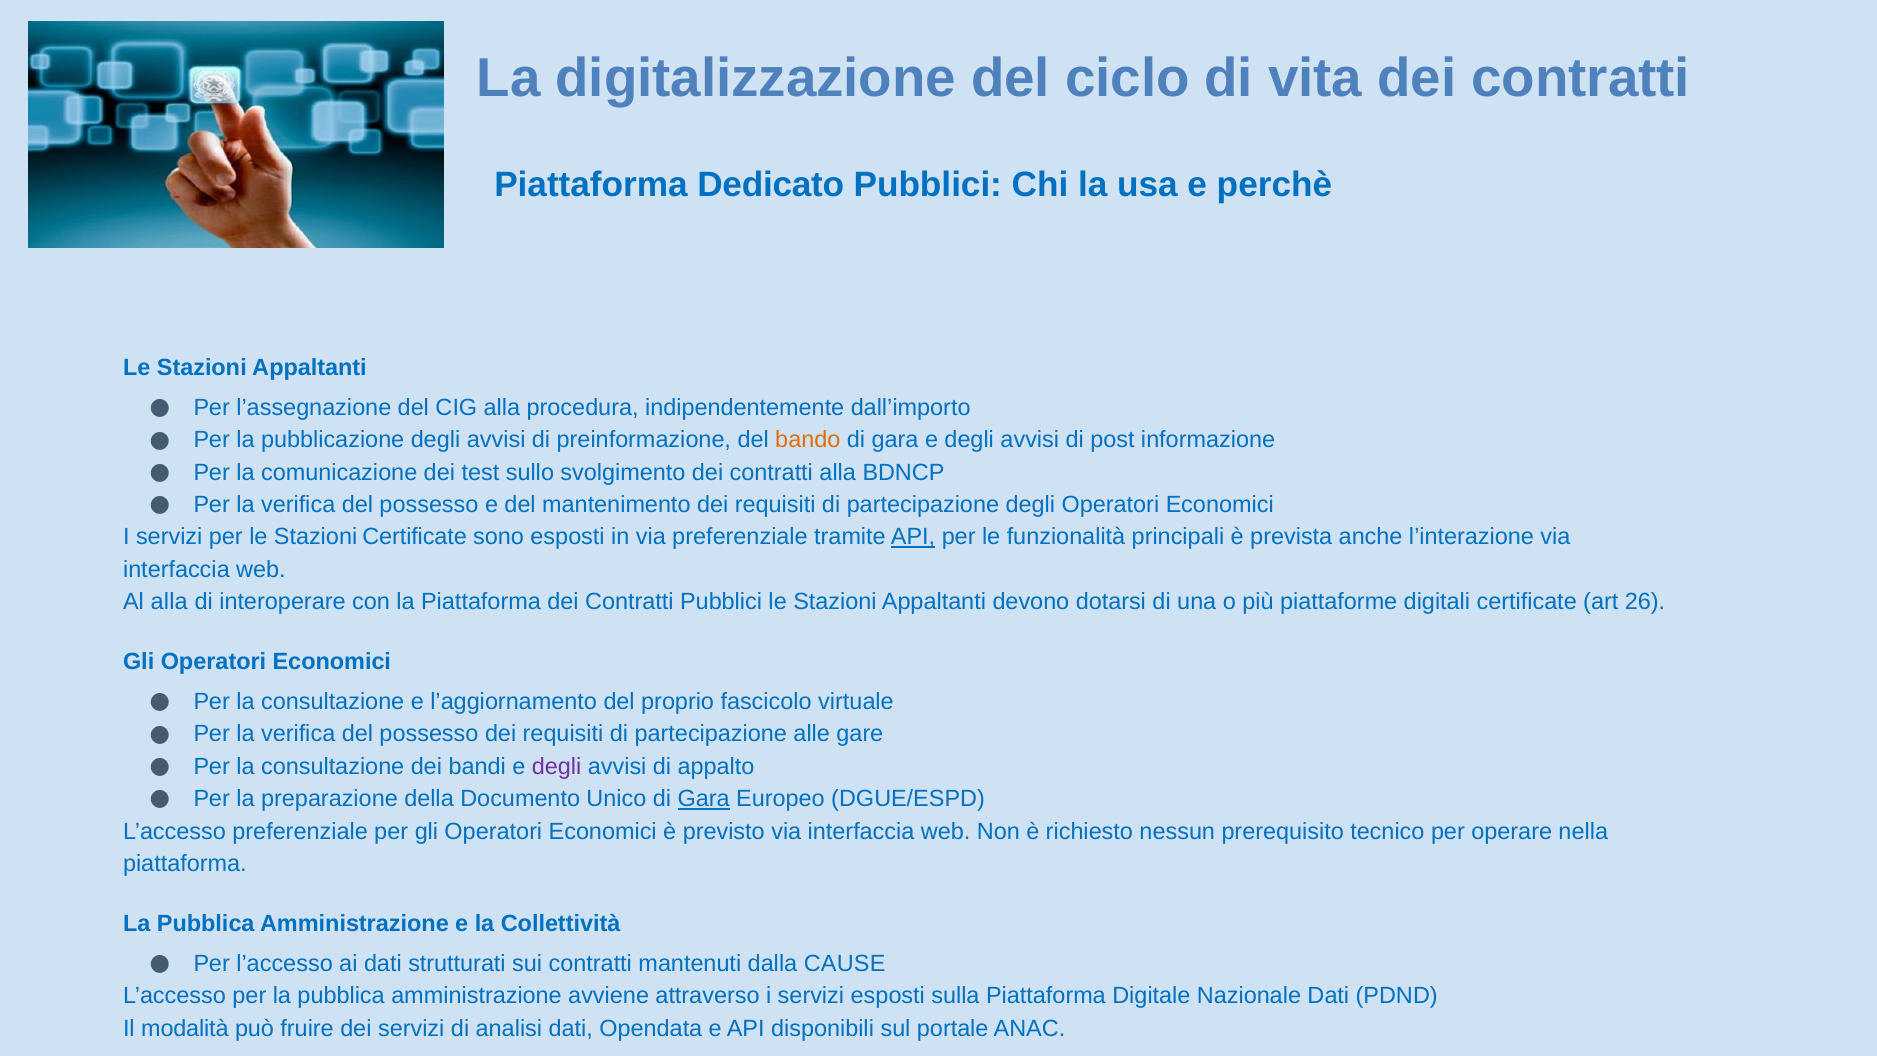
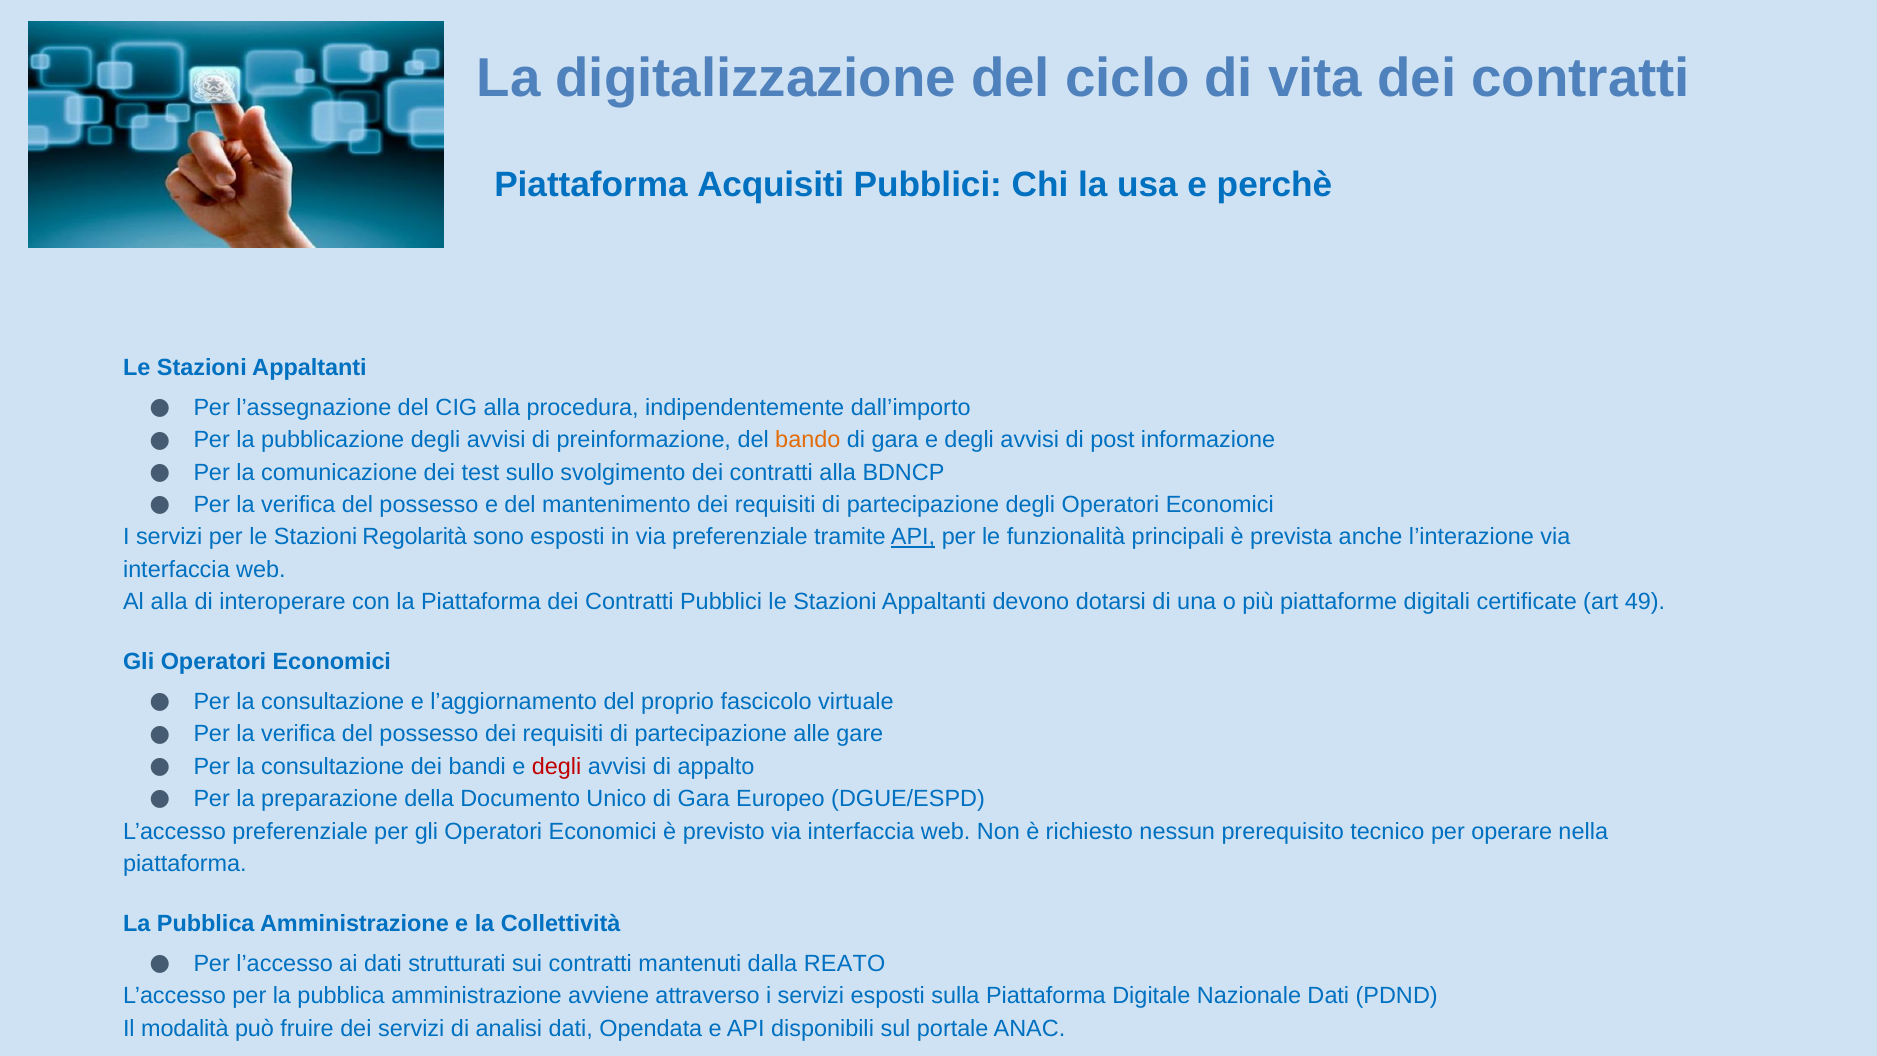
Dedicato: Dedicato -> Acquisiti
Stazioni Certificate: Certificate -> Regolarità
26: 26 -> 49
degli at (557, 766) colour: purple -> red
Gara at (704, 799) underline: present -> none
CAUSE: CAUSE -> REATO
